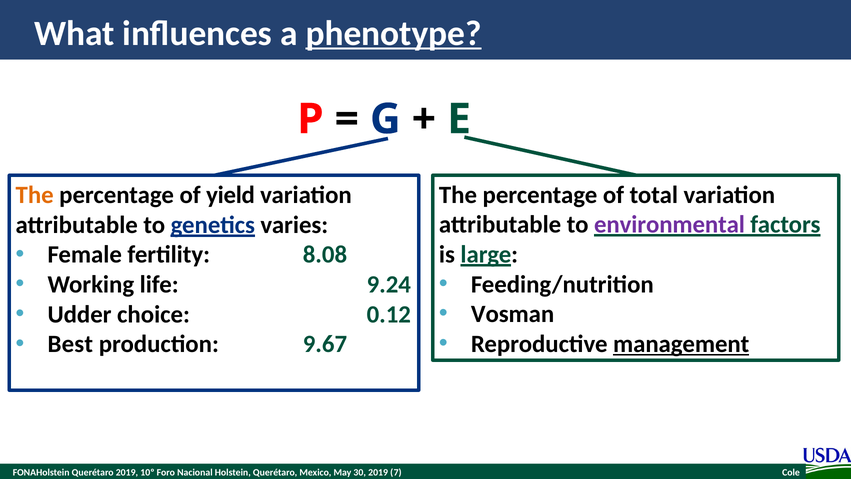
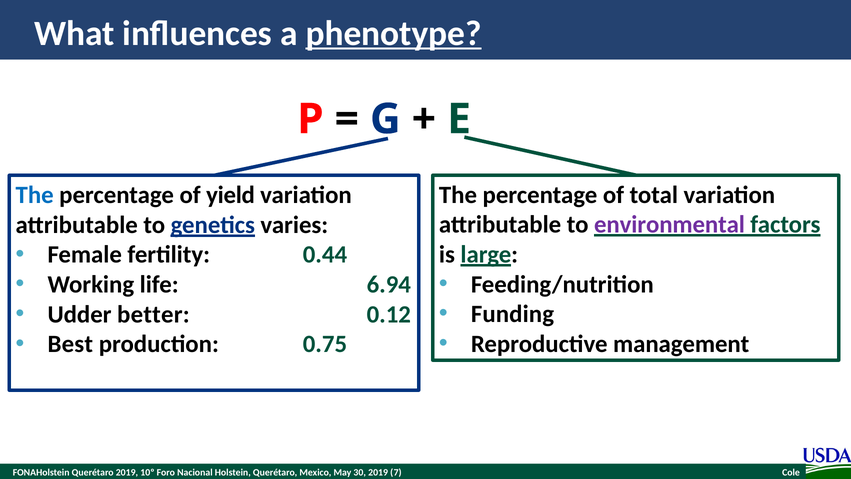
The at (35, 195) colour: orange -> blue
8.08: 8.08 -> 0.44
9.24: 9.24 -> 6.94
Vosman: Vosman -> Funding
choice: choice -> better
management underline: present -> none
9.67: 9.67 -> 0.75
